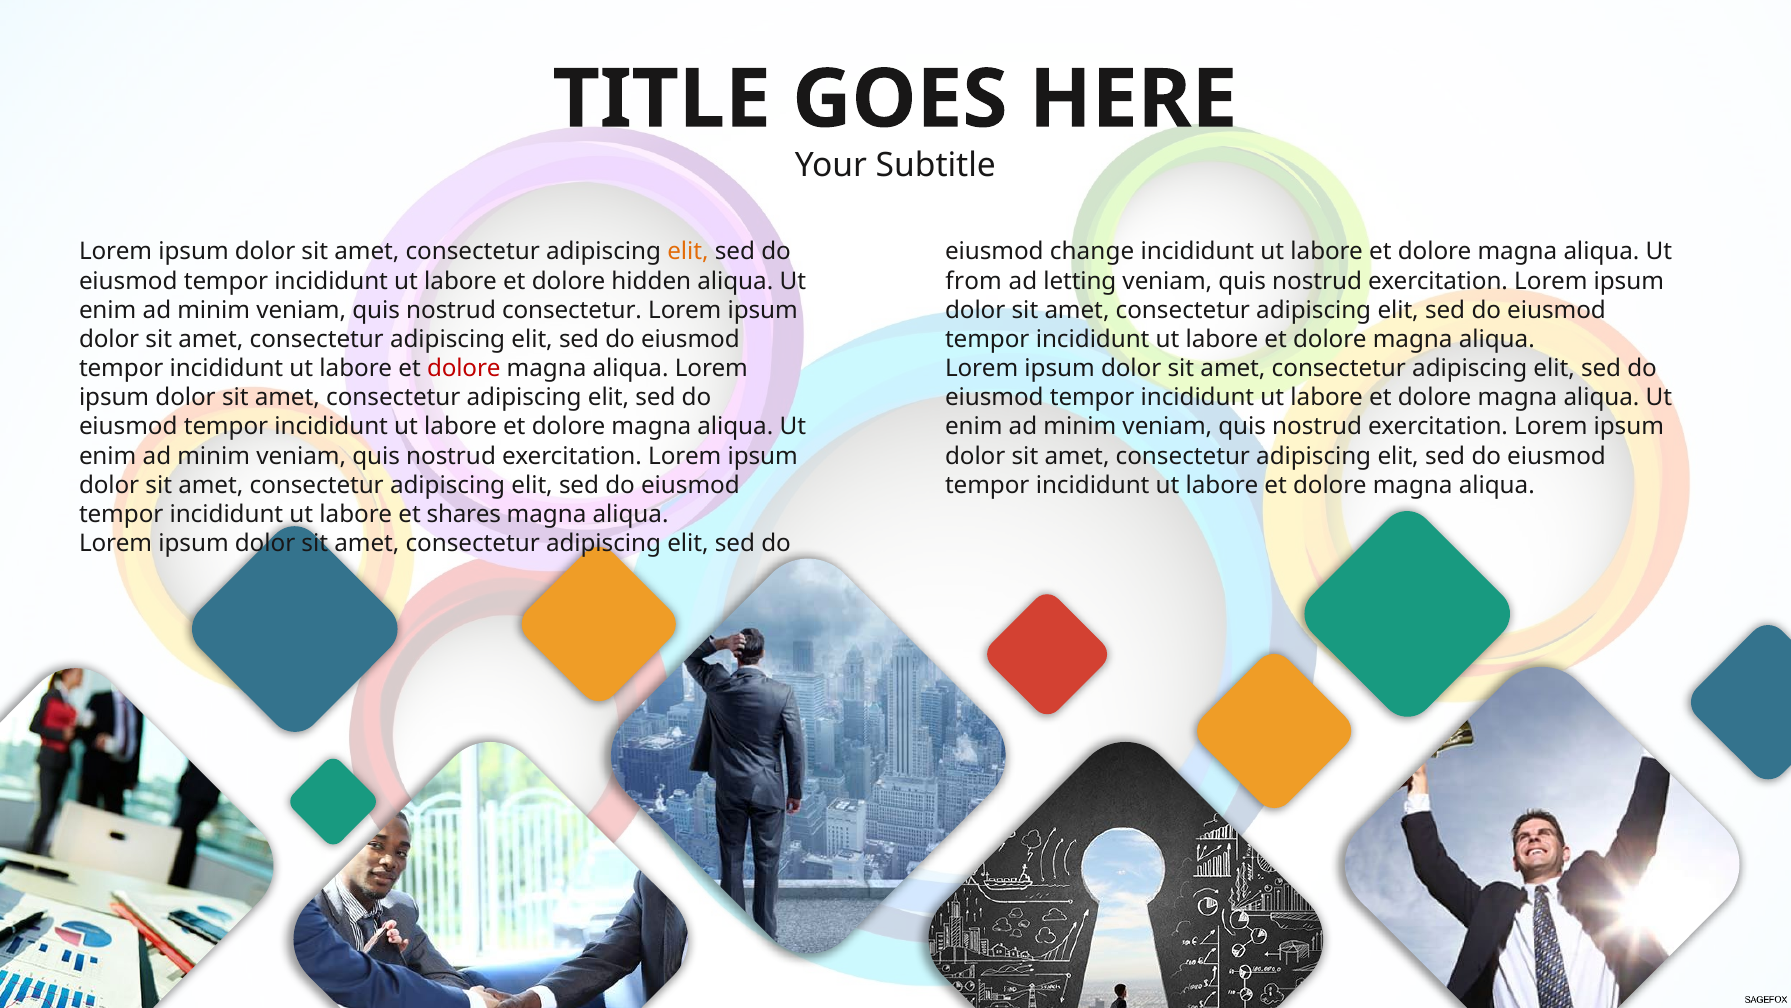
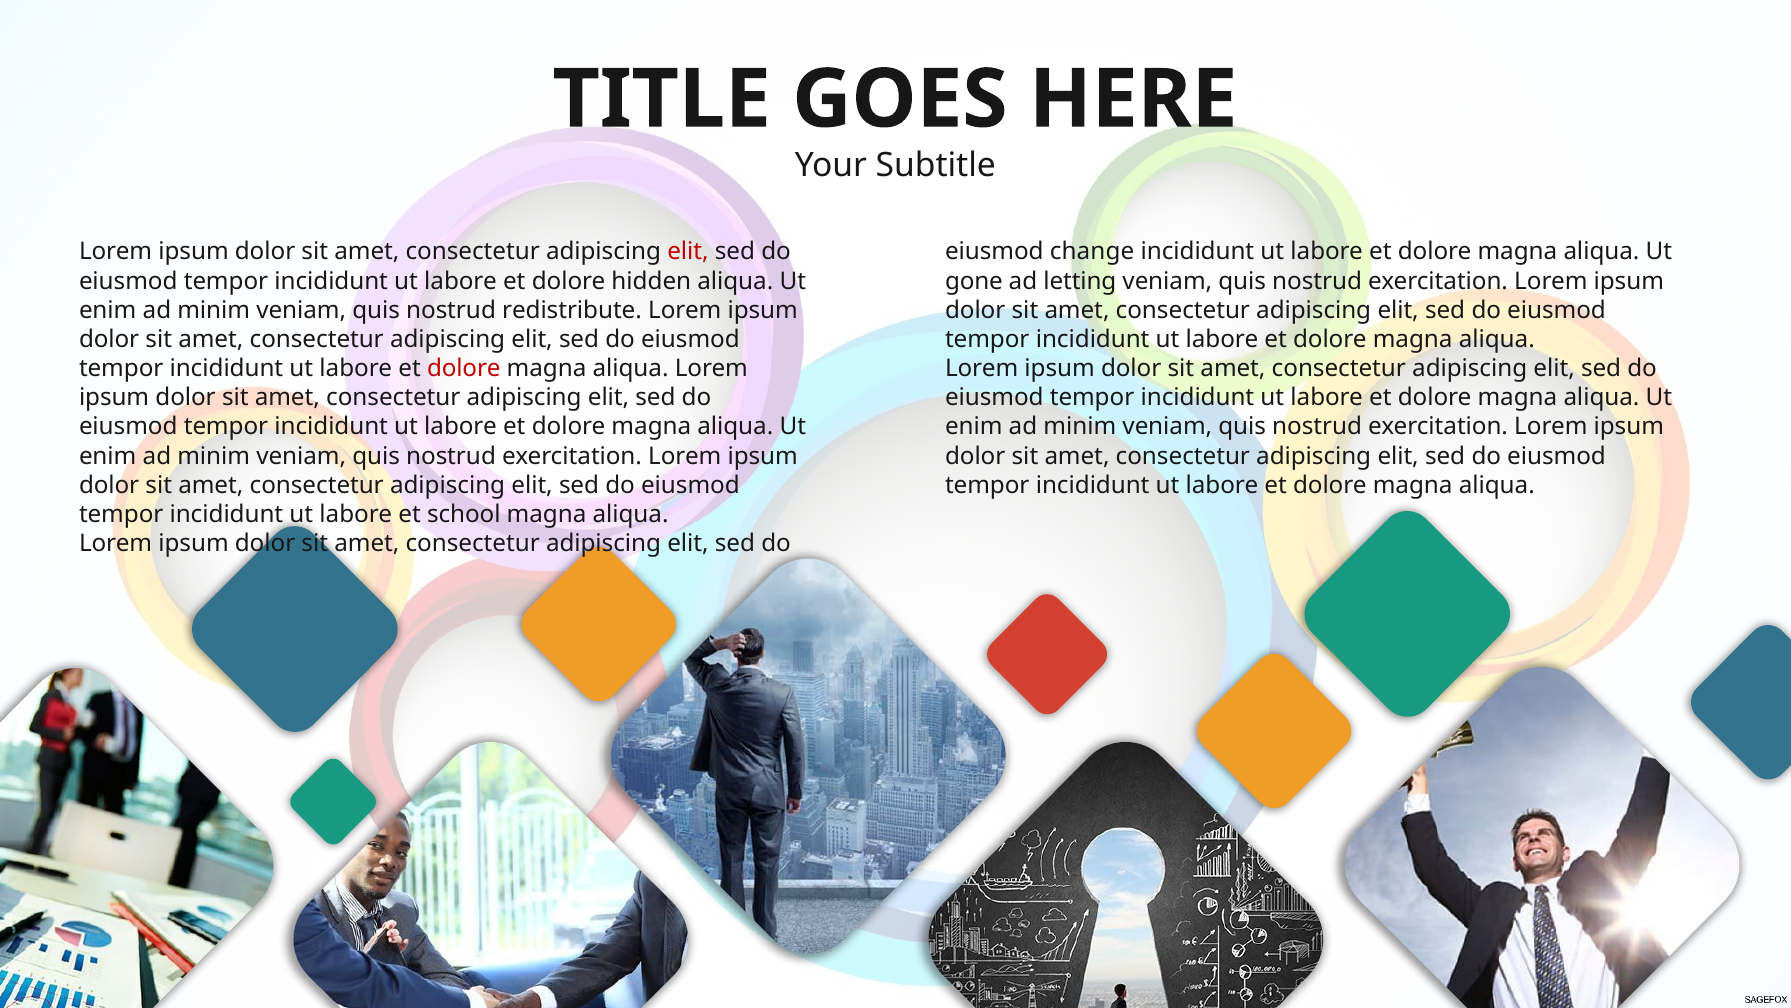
elit at (688, 252) colour: orange -> red
from: from -> gone
nostrud consectetur: consectetur -> redistribute
shares: shares -> school
